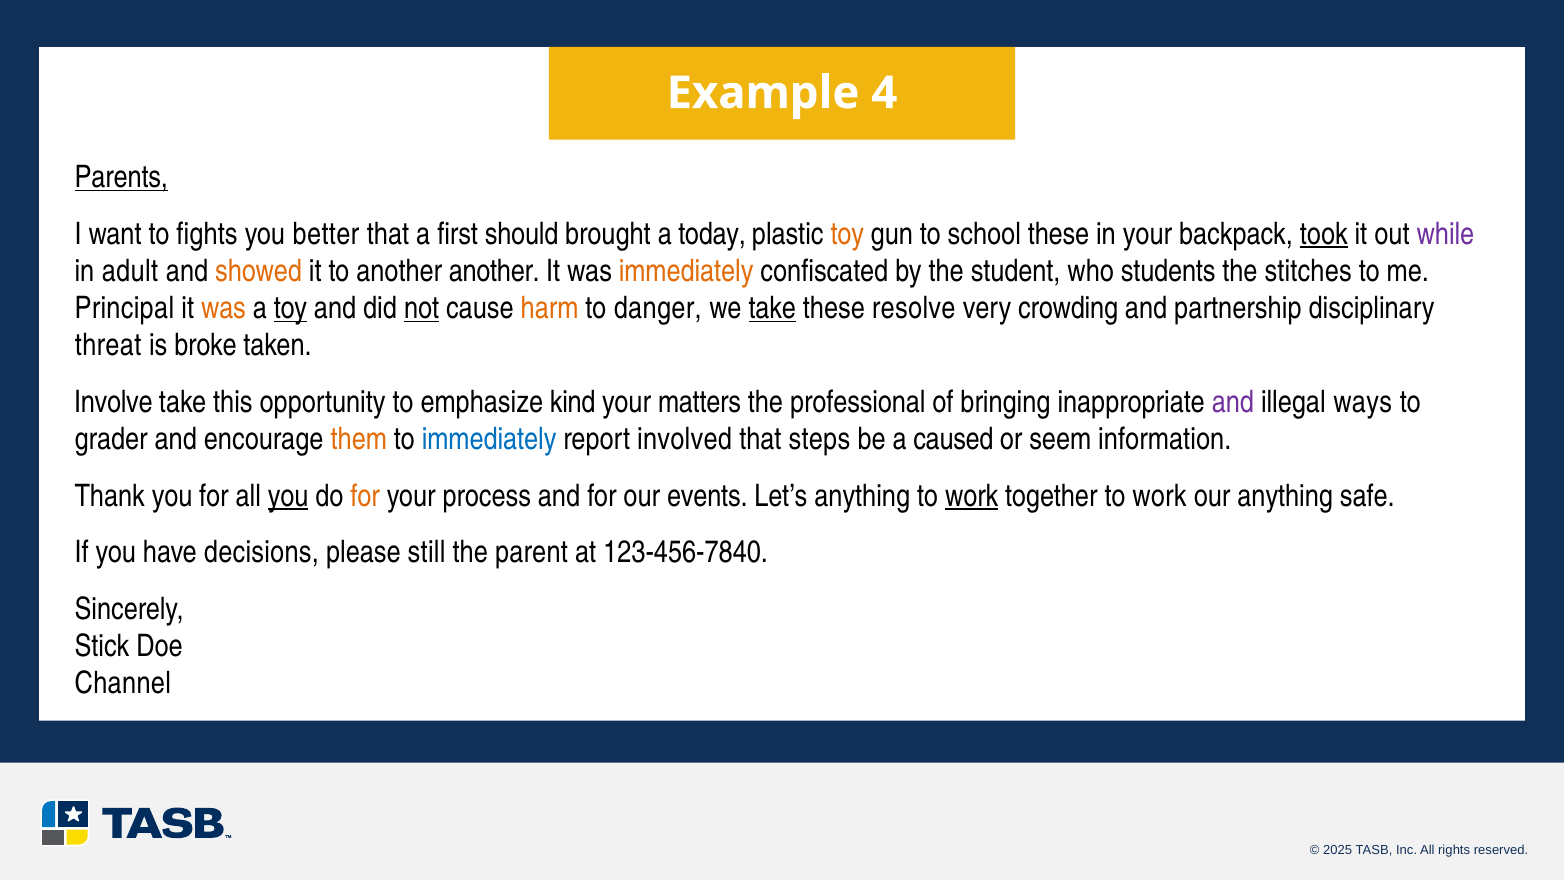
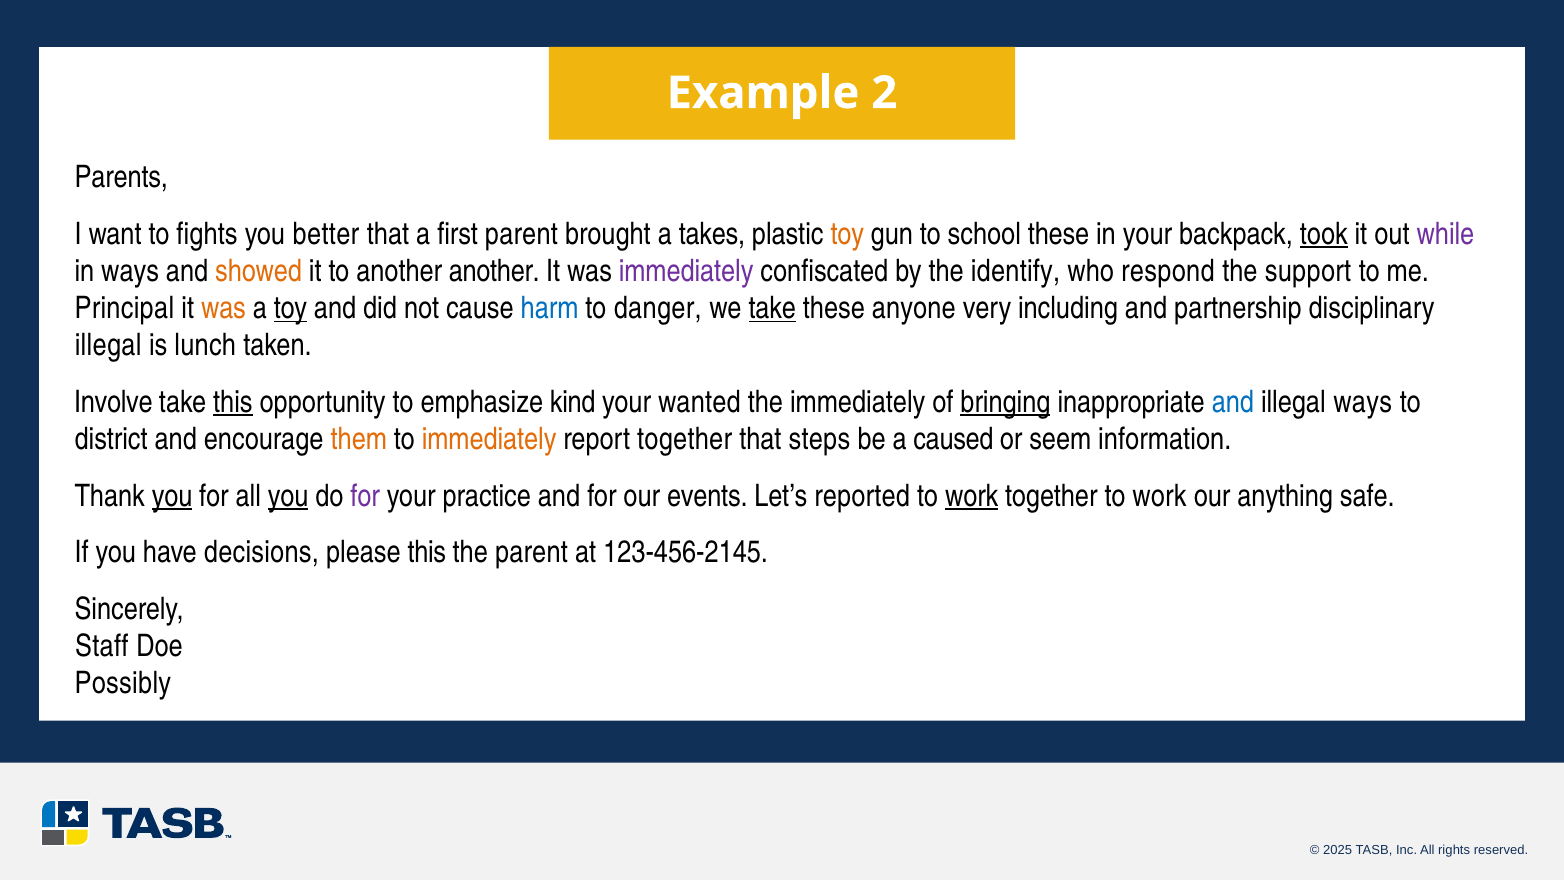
4: 4 -> 2
Parents underline: present -> none
first should: should -> parent
today: today -> takes
in adult: adult -> ways
immediately at (686, 271) colour: orange -> purple
student: student -> identify
students: students -> respond
stitches: stitches -> support
not underline: present -> none
harm colour: orange -> blue
resolve: resolve -> anyone
crowding: crowding -> including
threat at (108, 345): threat -> illegal
broke: broke -> lunch
this at (233, 402) underline: none -> present
matters: matters -> wanted
the professional: professional -> immediately
bringing underline: none -> present
and at (1233, 402) colour: purple -> blue
grader: grader -> district
immediately at (489, 439) colour: blue -> orange
report involved: involved -> together
you at (172, 496) underline: none -> present
for at (365, 496) colour: orange -> purple
process: process -> practice
Let’s anything: anything -> reported
please still: still -> this
123-456-7840: 123-456-7840 -> 123-456-2145
Stick: Stick -> Staff
Channel: Channel -> Possibly
